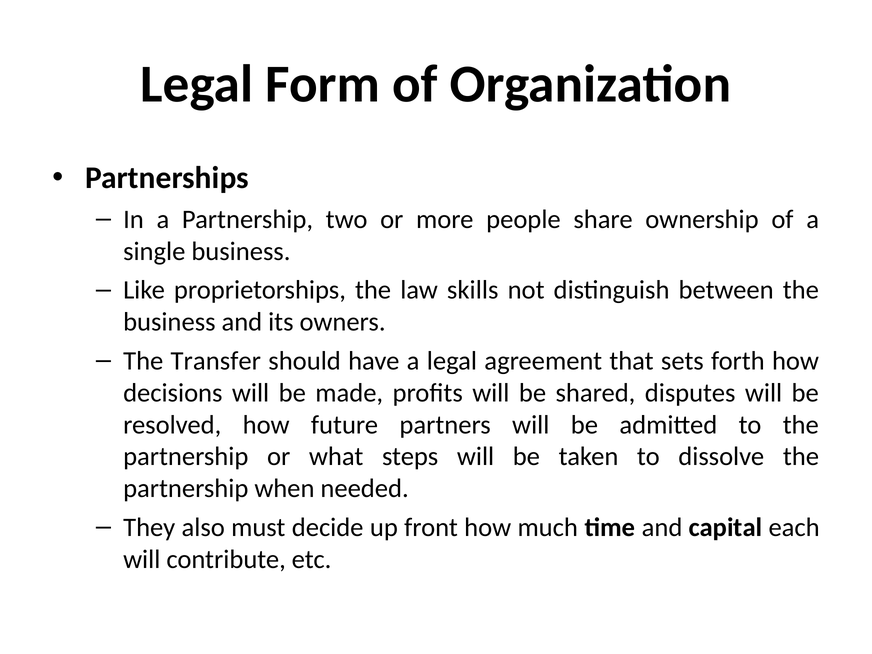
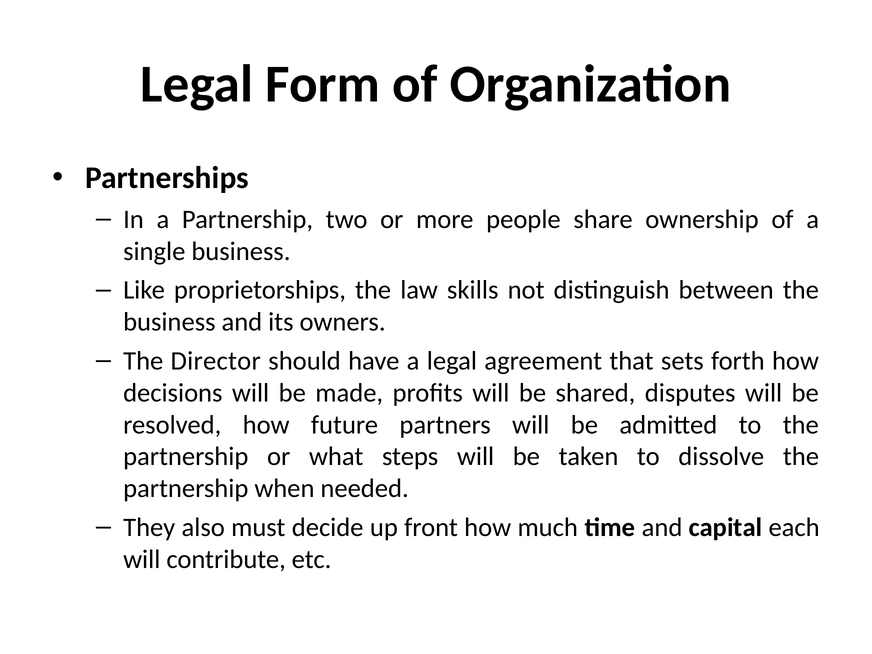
Transfer: Transfer -> Director
